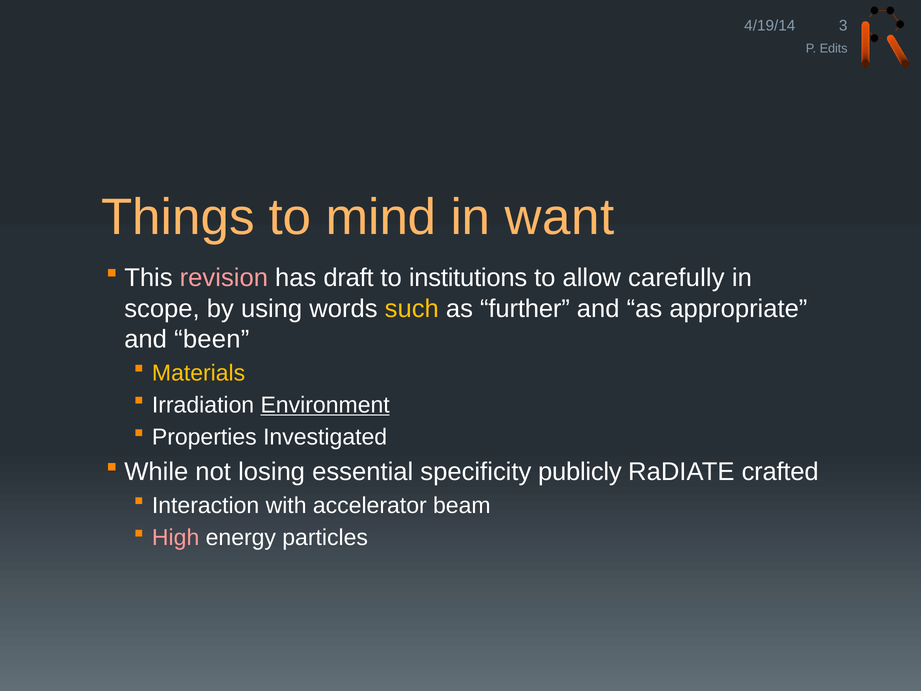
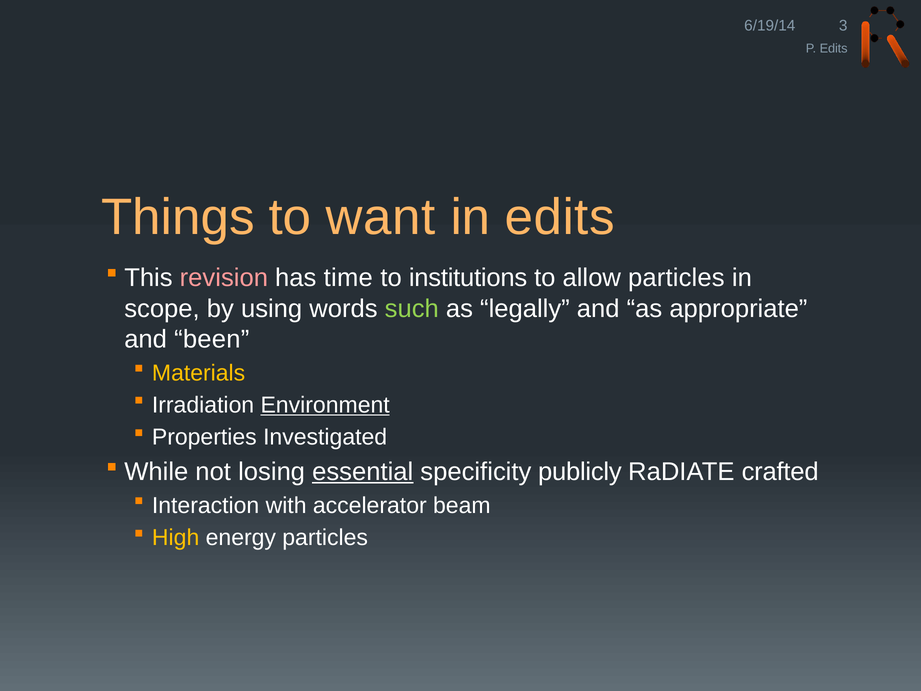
4/19/14: 4/19/14 -> 6/19/14
mind: mind -> want
in want: want -> edits
draft: draft -> time
allow carefully: carefully -> particles
such colour: yellow -> light green
further: further -> legally
essential underline: none -> present
High colour: pink -> yellow
